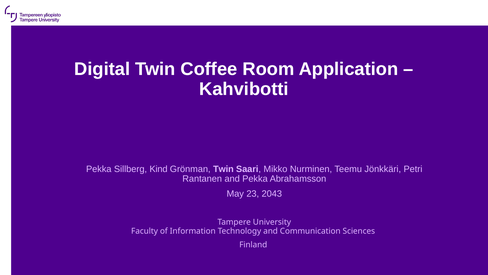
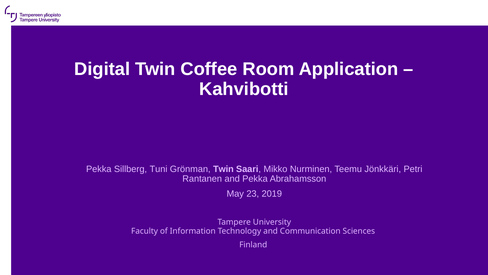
Kind: Kind -> Tuni
2043: 2043 -> 2019
